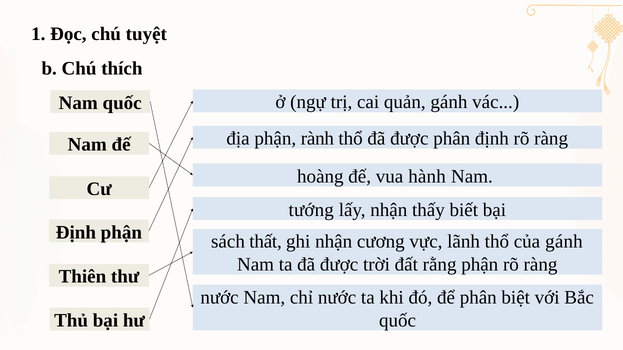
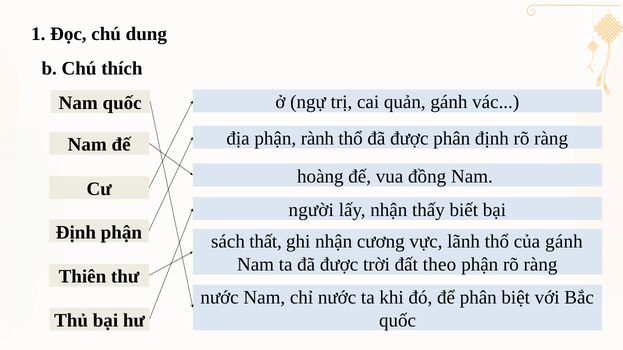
tuyệt: tuyệt -> dung
hành: hành -> đồng
tướng: tướng -> người
rằng: rằng -> theo
